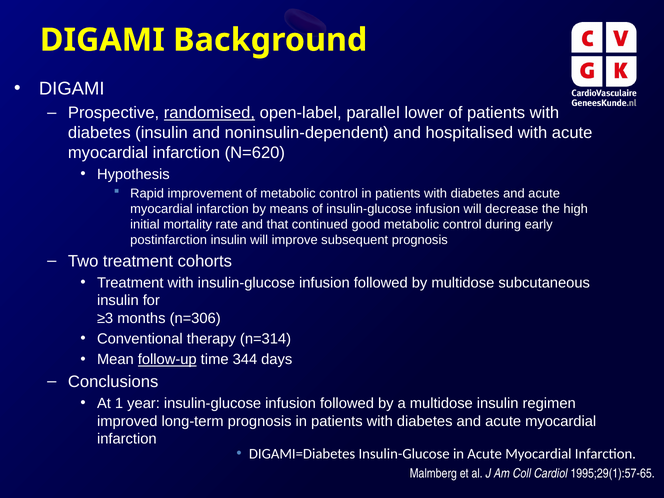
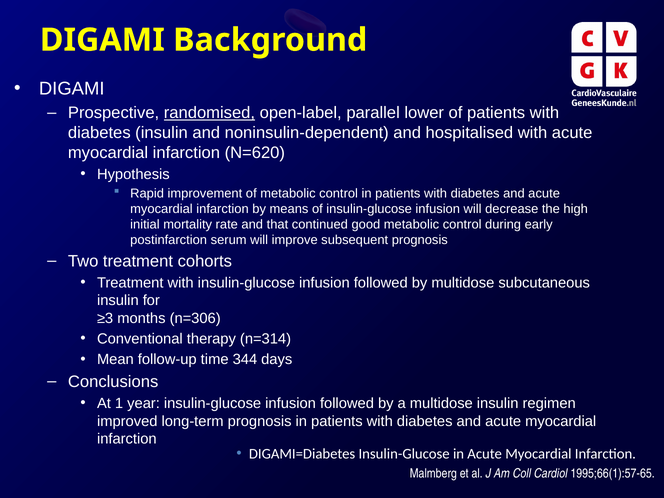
postinfarction insulin: insulin -> serum
follow-up underline: present -> none
1995;29(1):57-65: 1995;29(1):57-65 -> 1995;66(1):57-65
